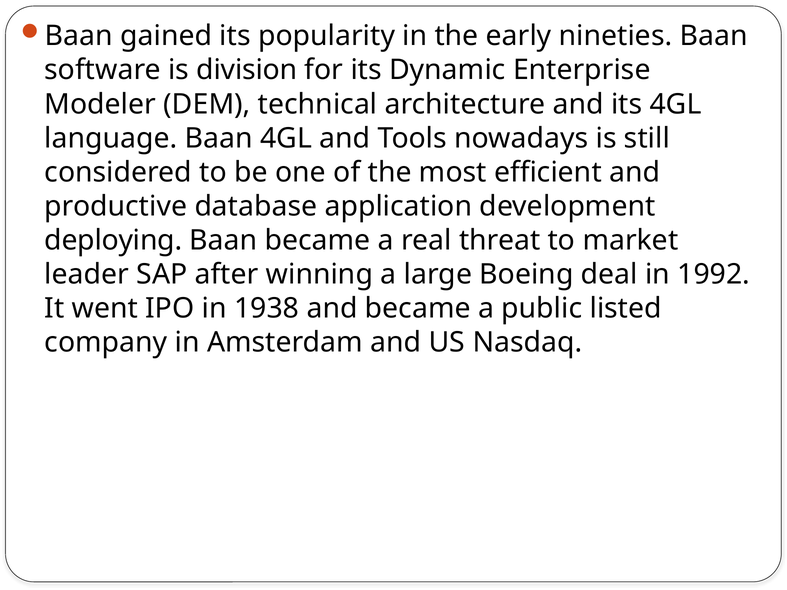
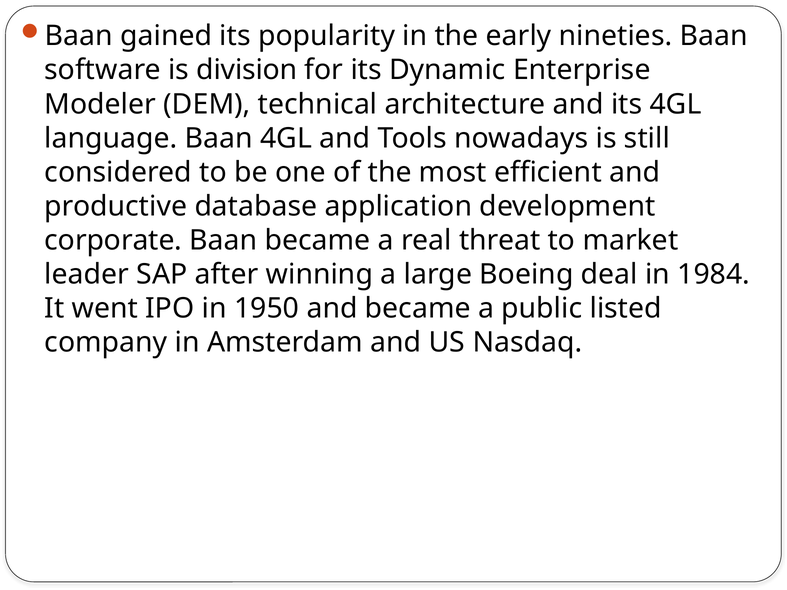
deploying: deploying -> corporate
1992: 1992 -> 1984
1938: 1938 -> 1950
